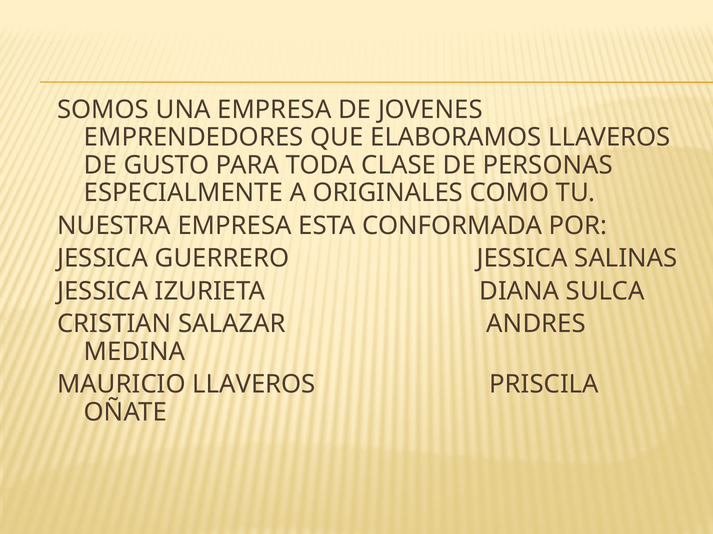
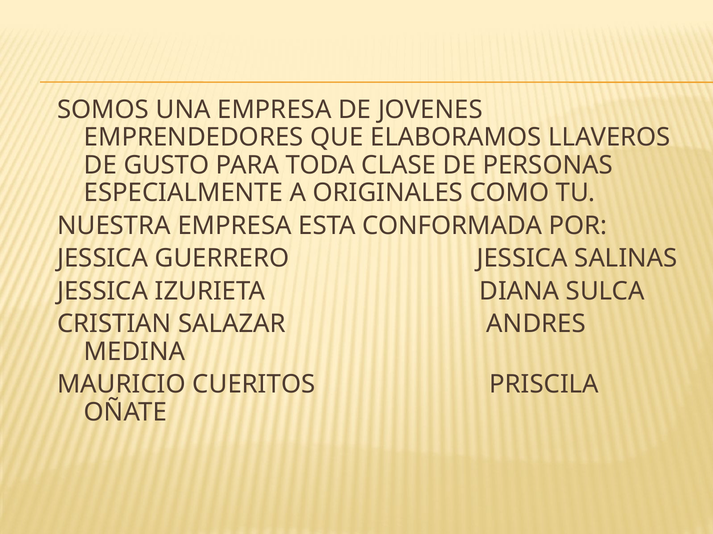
MAURICIO LLAVEROS: LLAVEROS -> CUERITOS
